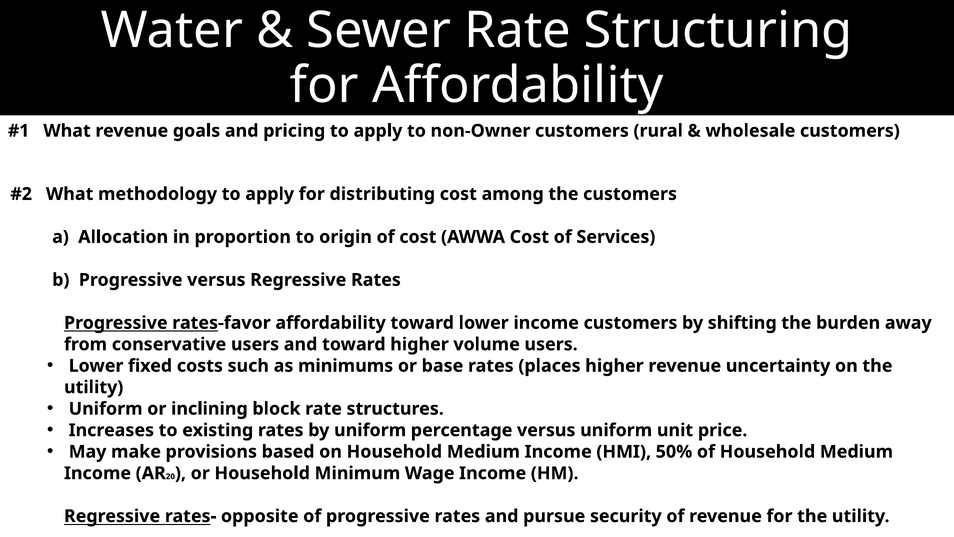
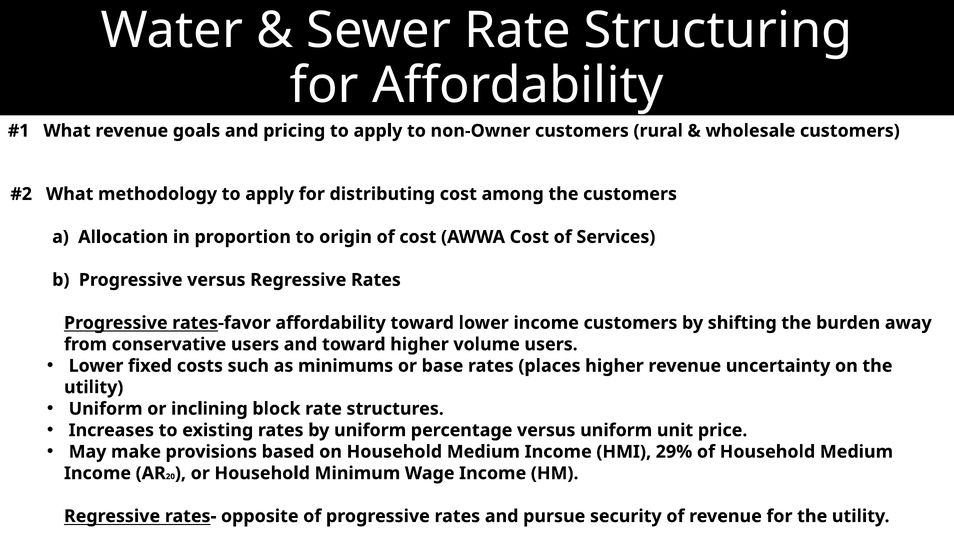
50%: 50% -> 29%
